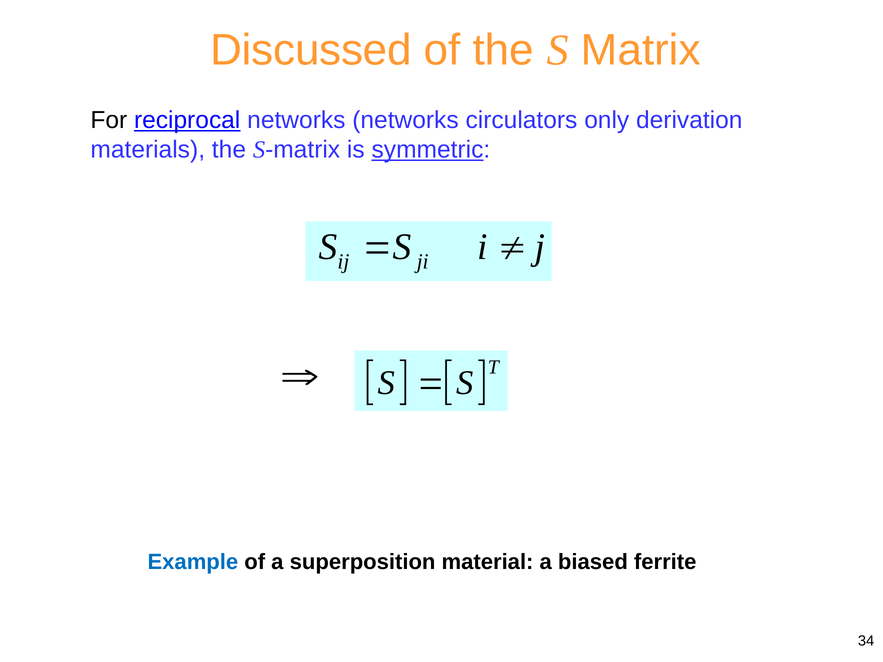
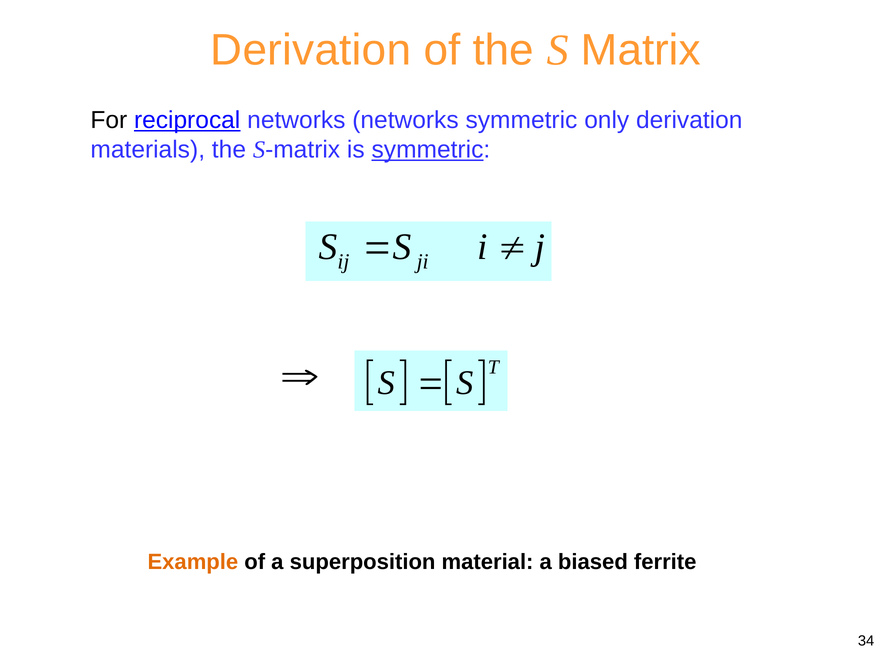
Discussed at (311, 50): Discussed -> Derivation
networks circulators: circulators -> symmetric
Example colour: blue -> orange
